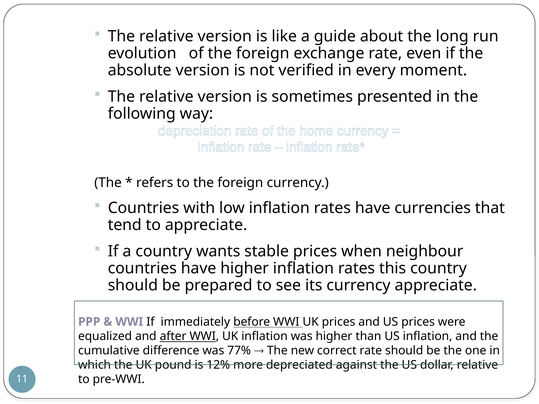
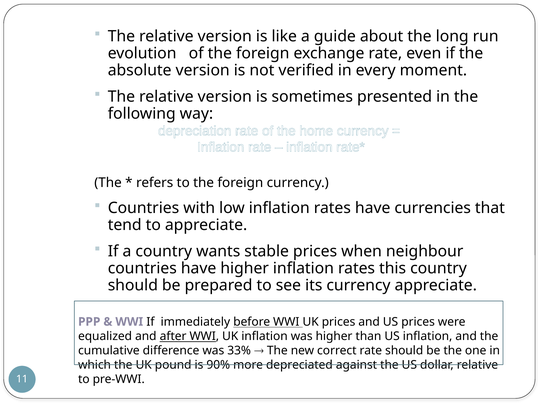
77%: 77% -> 33%
12%: 12% -> 90%
